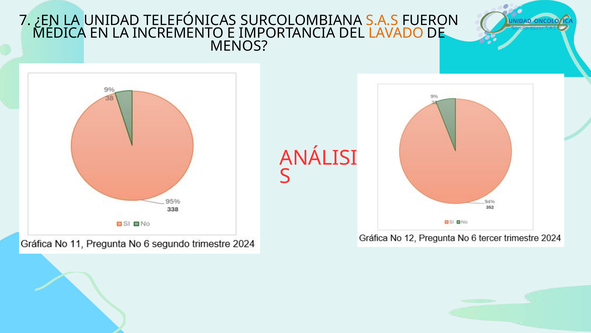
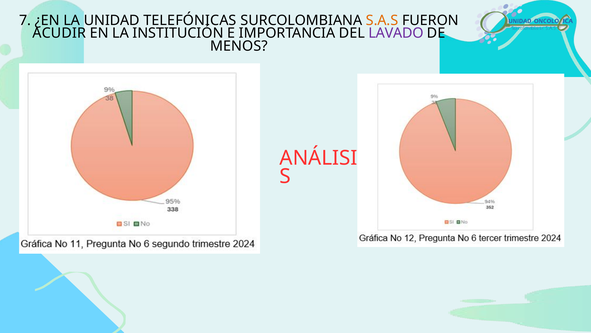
MÉDICA: MÉDICA -> ACUDIR
INCREMENTO: INCREMENTO -> INSTITUCIÓN
LAVADO colour: orange -> purple
